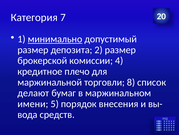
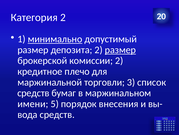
Категория 7: 7 -> 2
размер at (120, 50) underline: none -> present
комиссии 4: 4 -> 2
8: 8 -> 3
делают at (33, 93): делают -> средств
